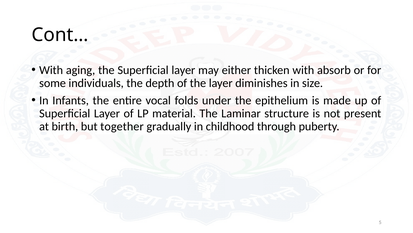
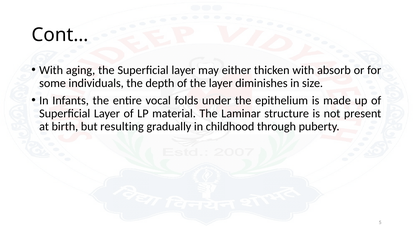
together: together -> resulting
